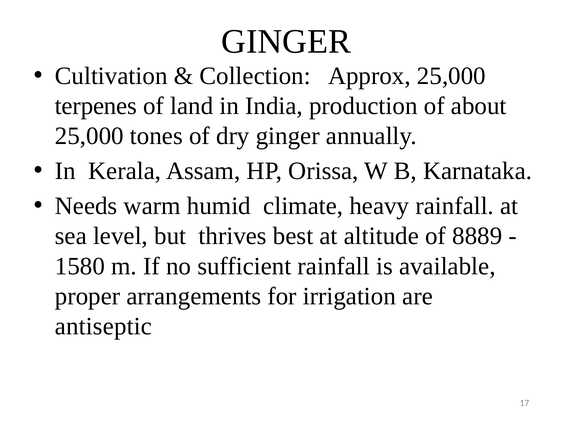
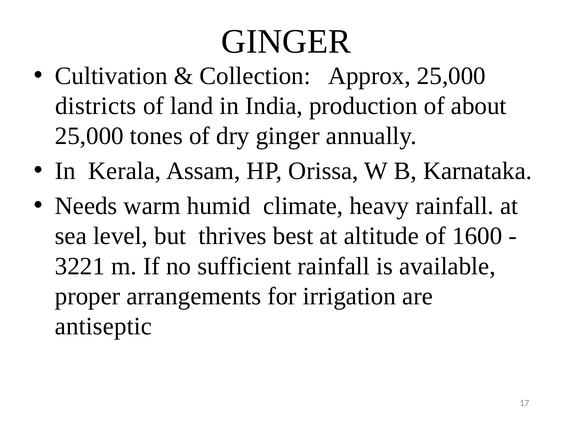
terpenes: terpenes -> districts
8889: 8889 -> 1600
1580: 1580 -> 3221
